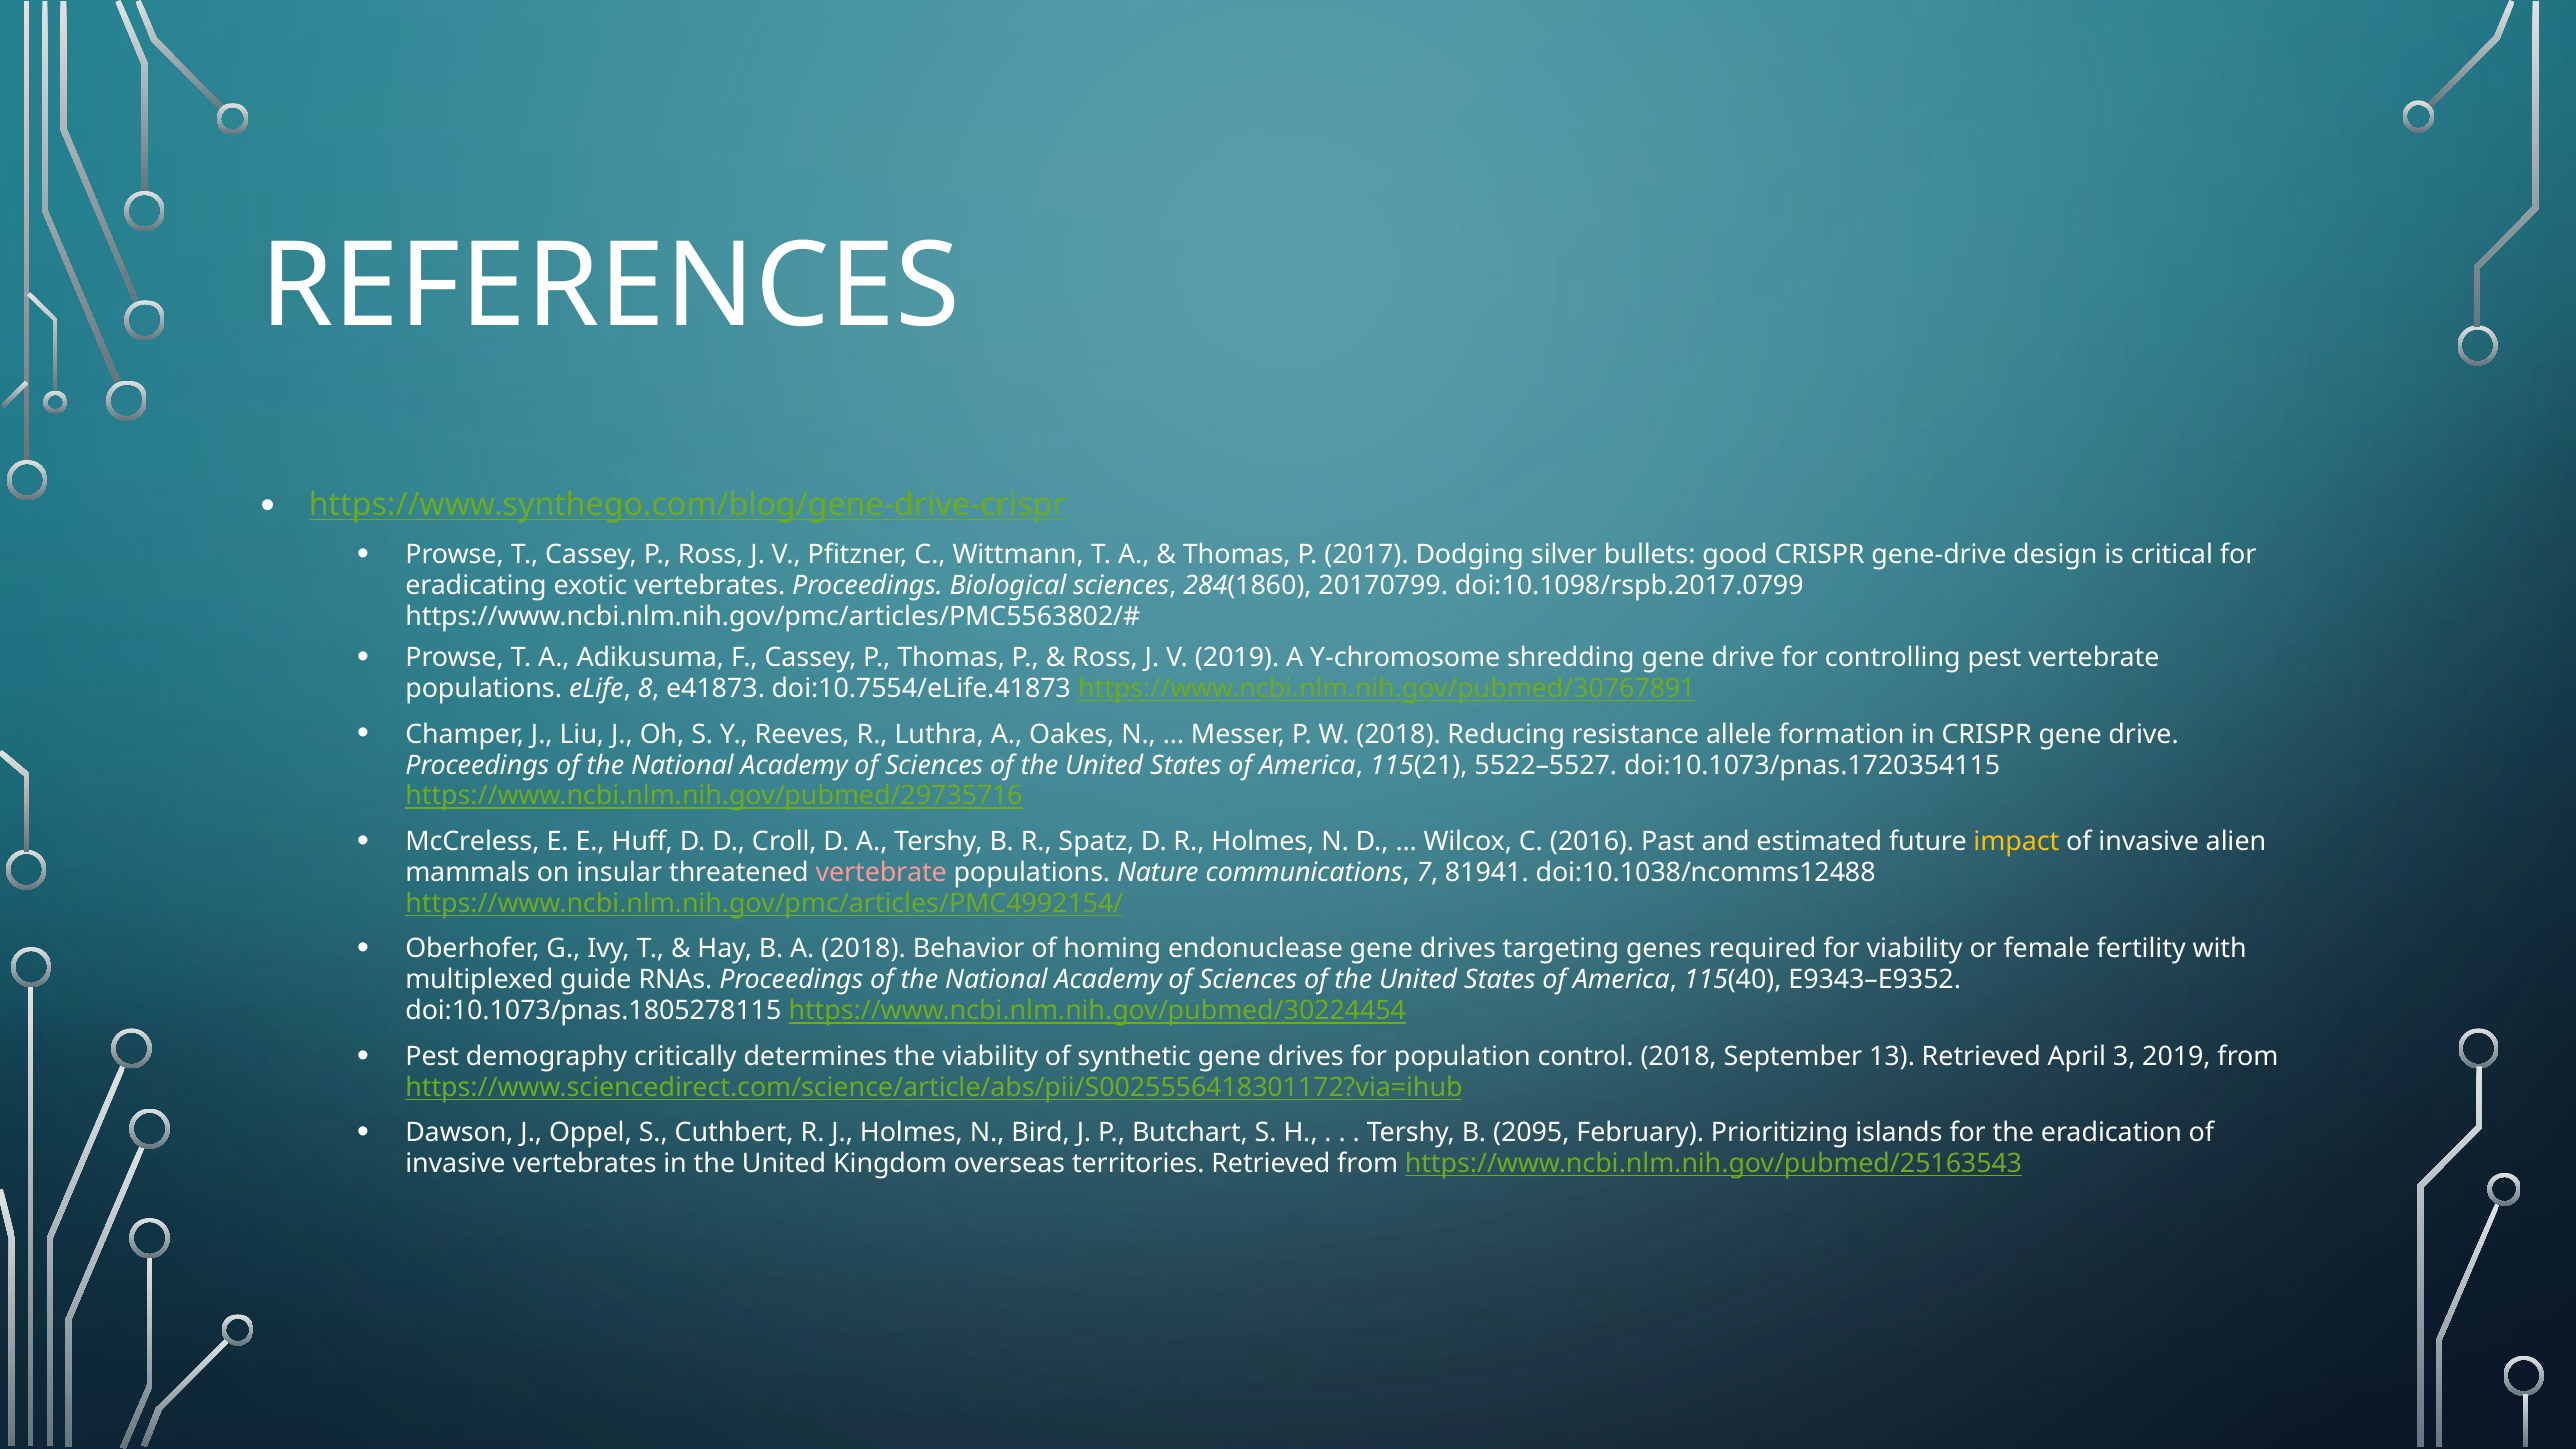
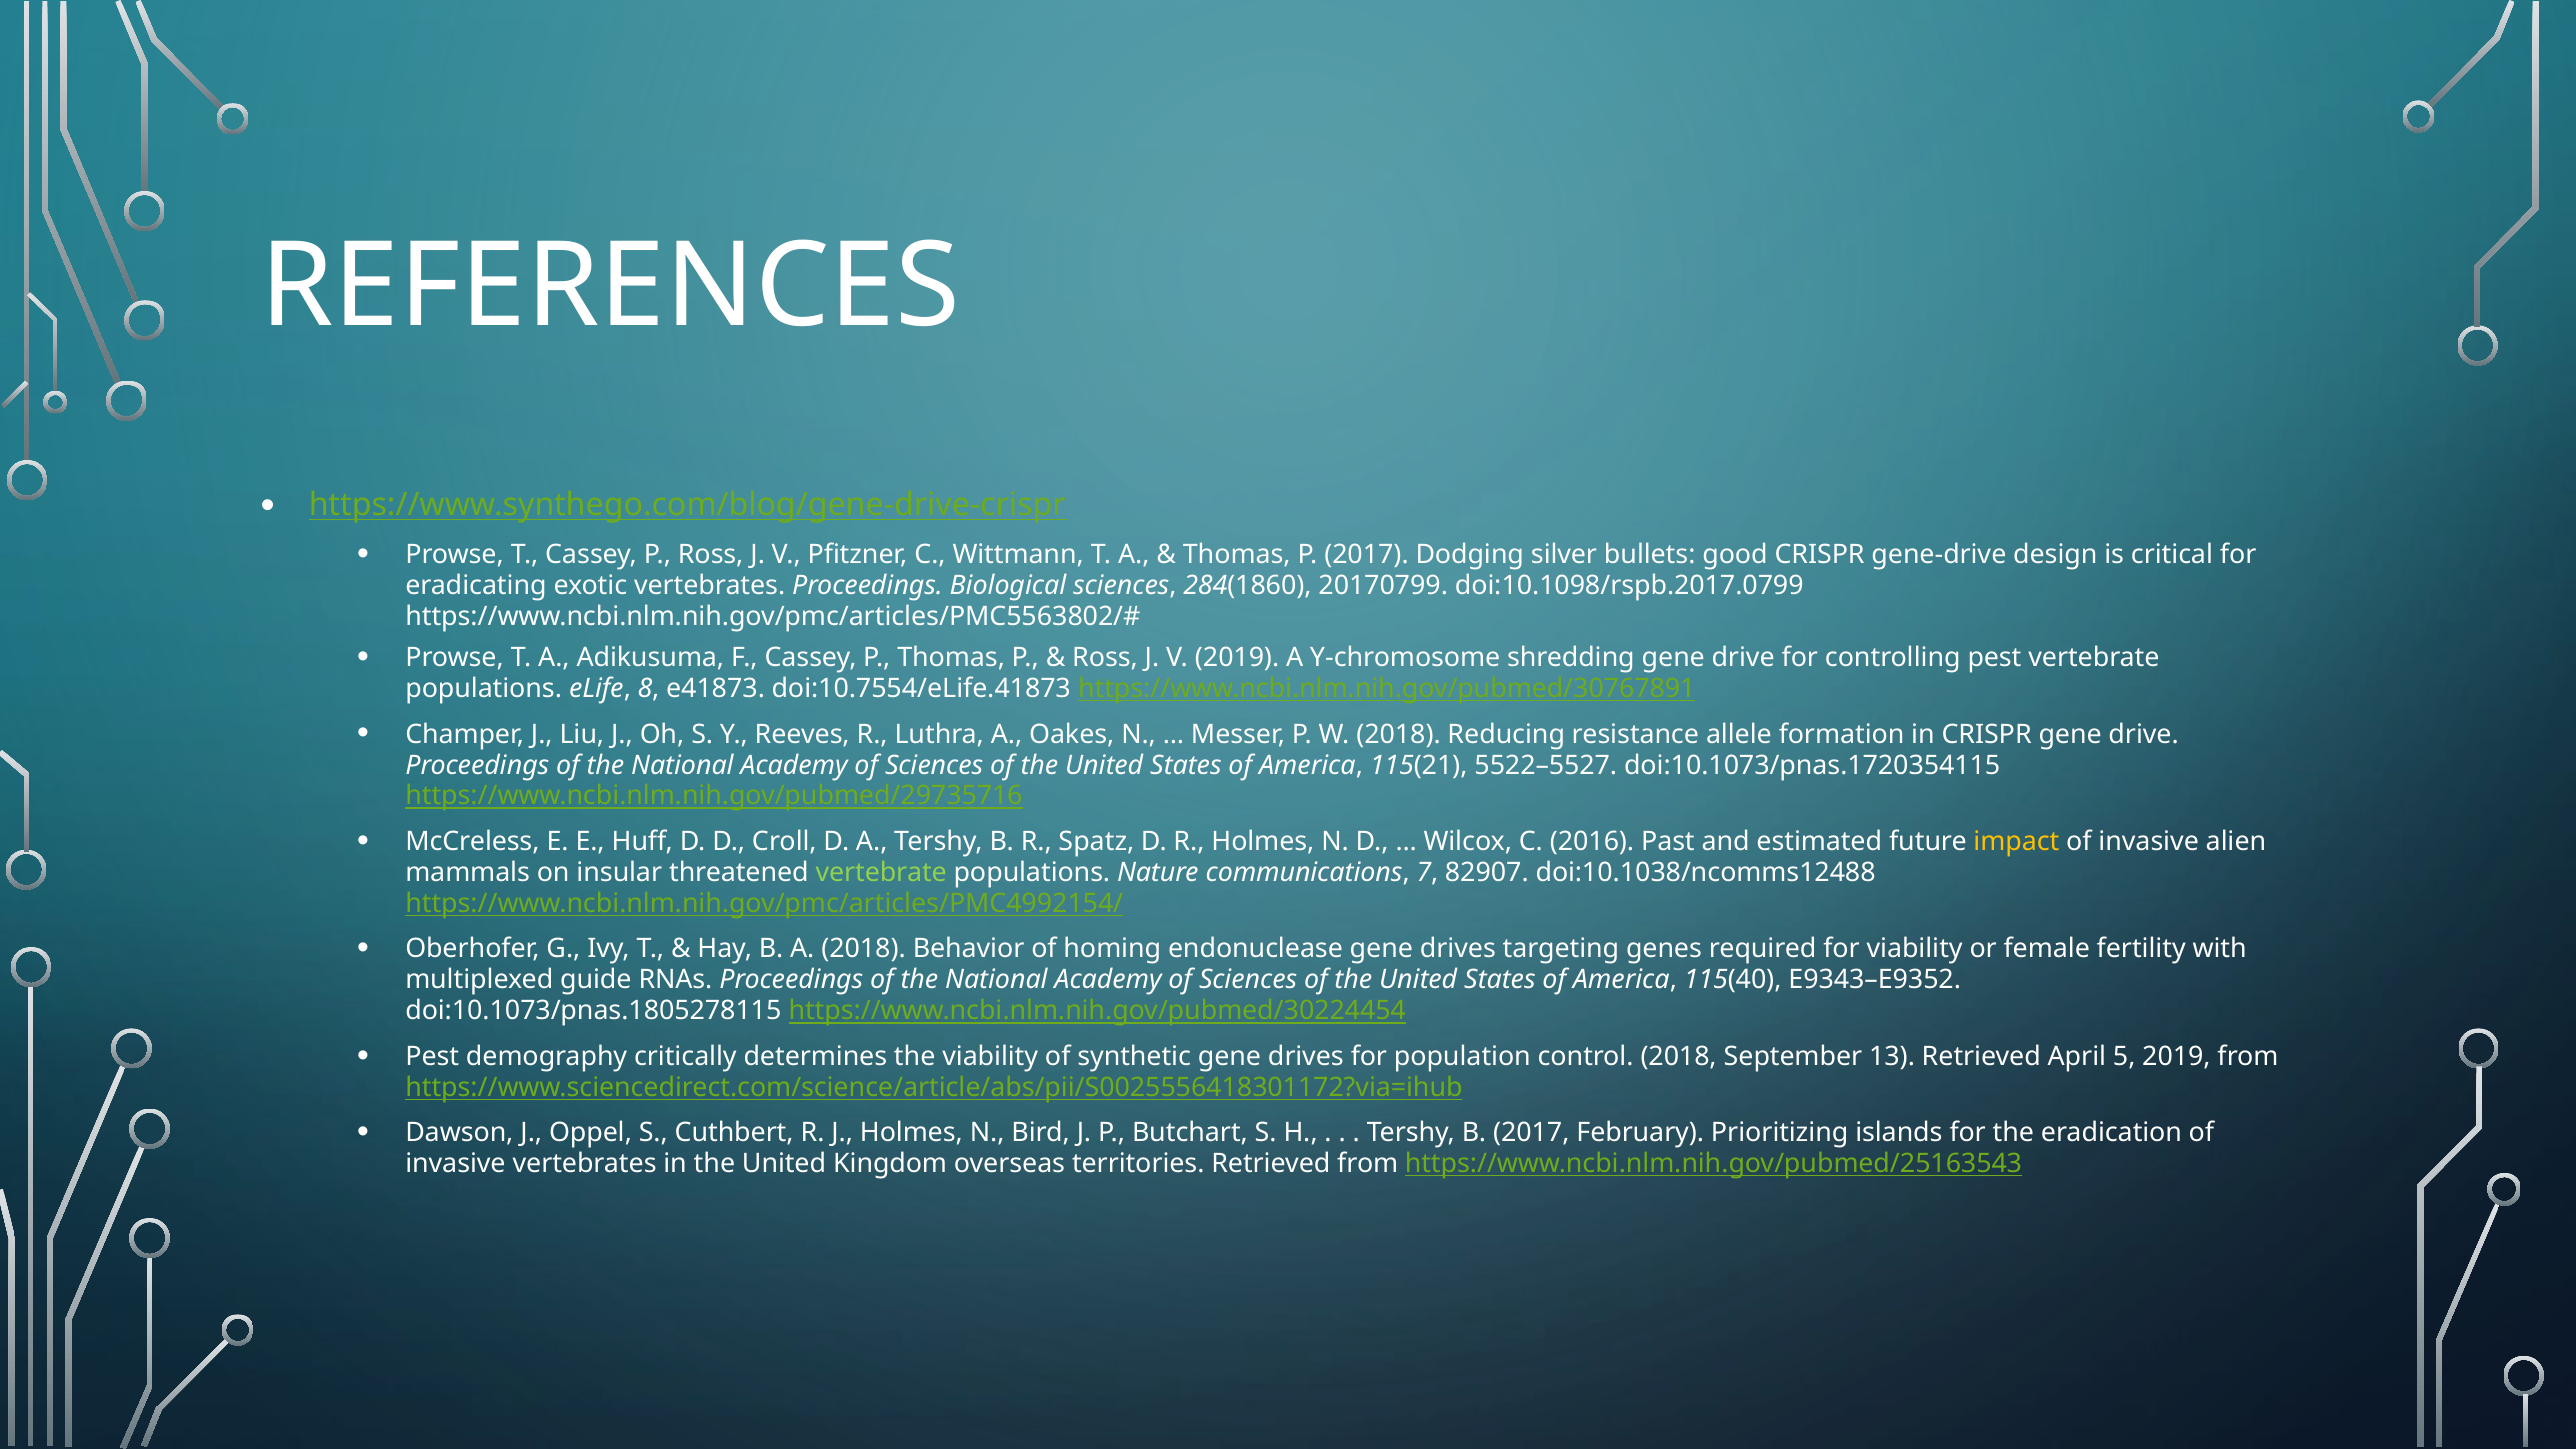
vertebrate at (881, 873) colour: pink -> light green
81941: 81941 -> 82907
3: 3 -> 5
B 2095: 2095 -> 2017
